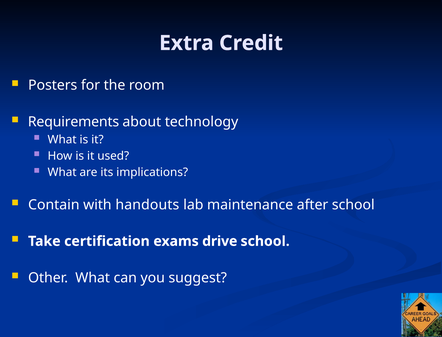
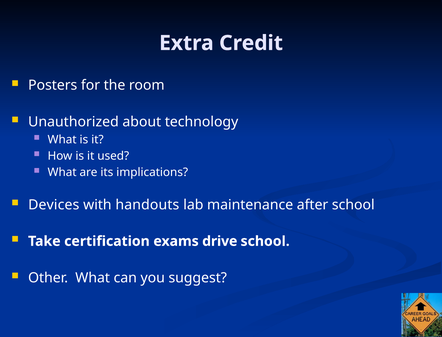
Requirements: Requirements -> Unauthorized
Contain: Contain -> Devices
